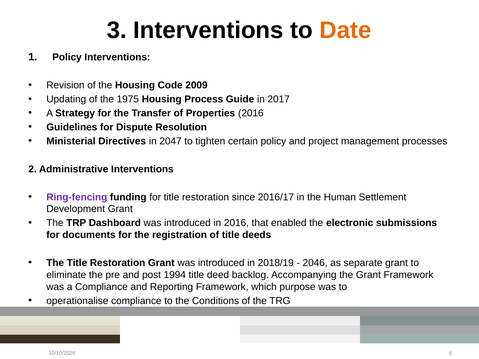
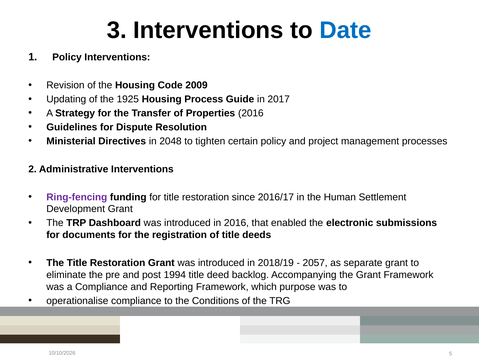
Date colour: orange -> blue
1975: 1975 -> 1925
2047: 2047 -> 2048
2046: 2046 -> 2057
